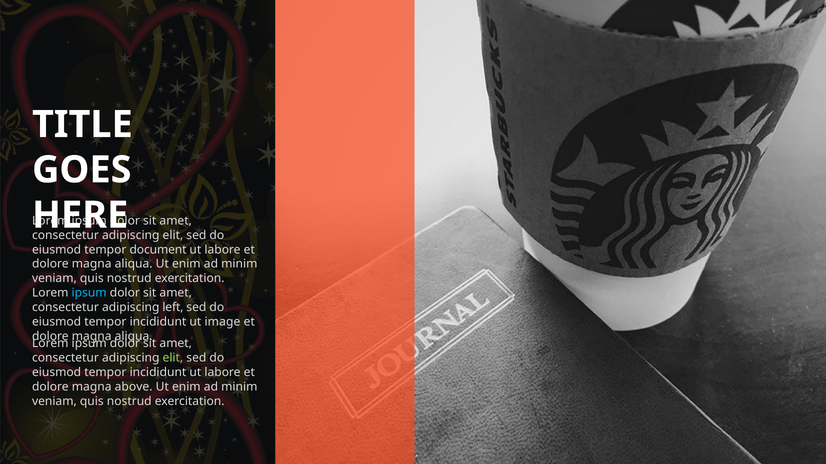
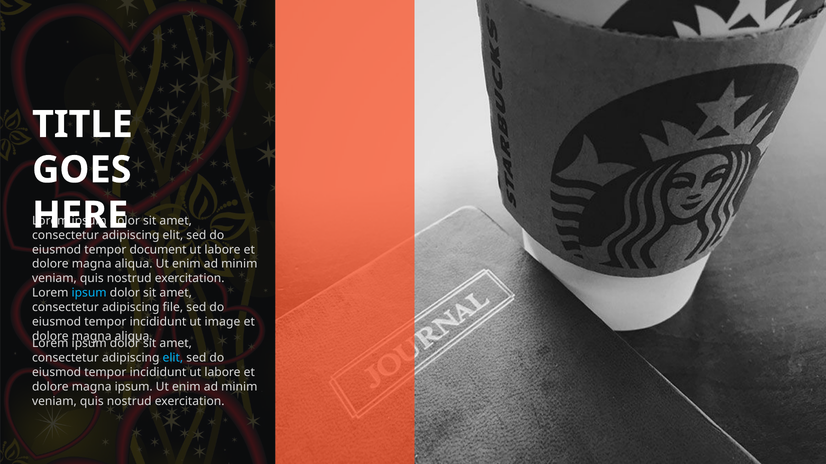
left: left -> file
elit at (173, 358) colour: light green -> light blue
magna above: above -> ipsum
